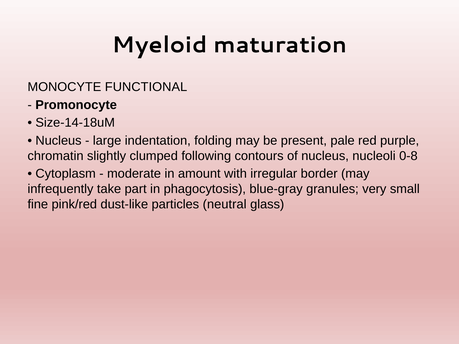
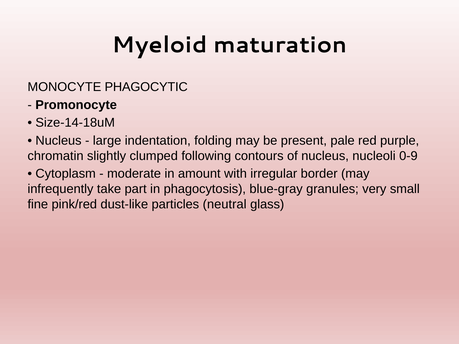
FUNCTIONAL: FUNCTIONAL -> PHAGOCYTIC
0-8: 0-8 -> 0-9
